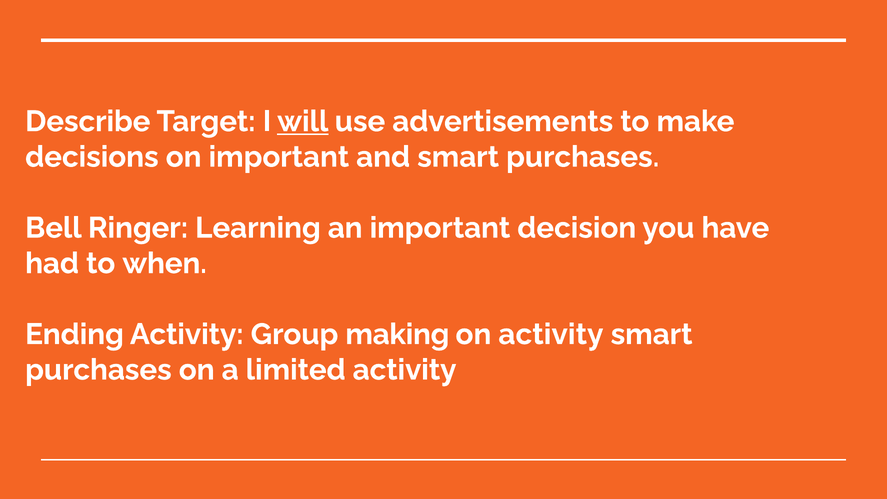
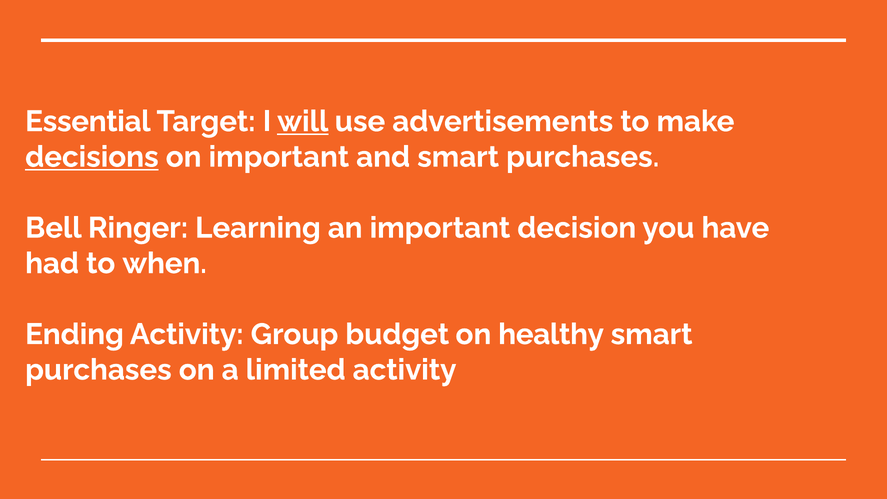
Describe: Describe -> Essential
decisions underline: none -> present
making: making -> budget
on activity: activity -> healthy
